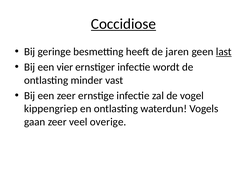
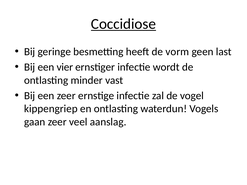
jaren: jaren -> vorm
last underline: present -> none
overige: overige -> aanslag
